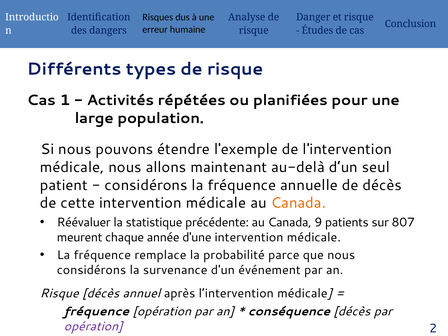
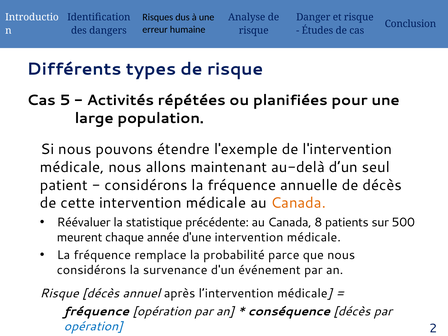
1: 1 -> 5
9: 9 -> 8
807: 807 -> 500
opération at (93, 326) colour: purple -> blue
